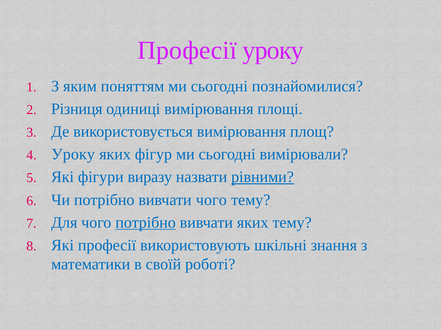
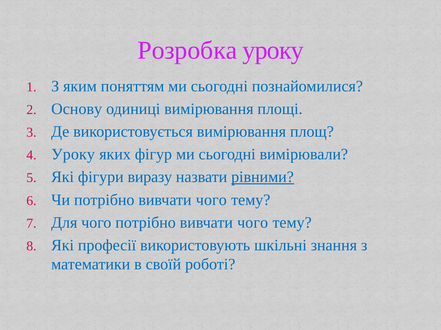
Професії at (187, 50): Професії -> Розробка
Різниця: Різниця -> Основу
потрібно at (146, 223) underline: present -> none
яких at (253, 223): яких -> чого
